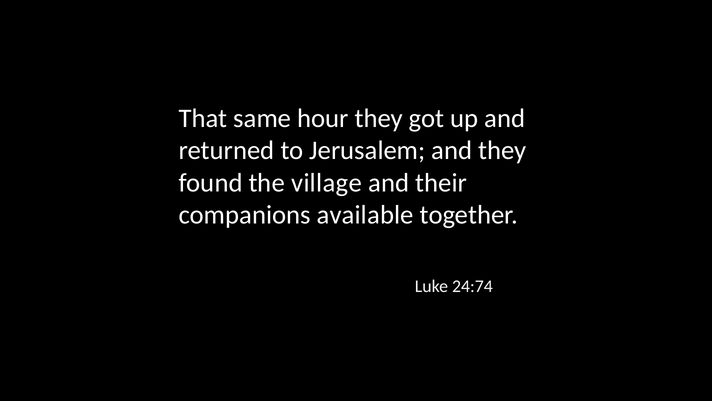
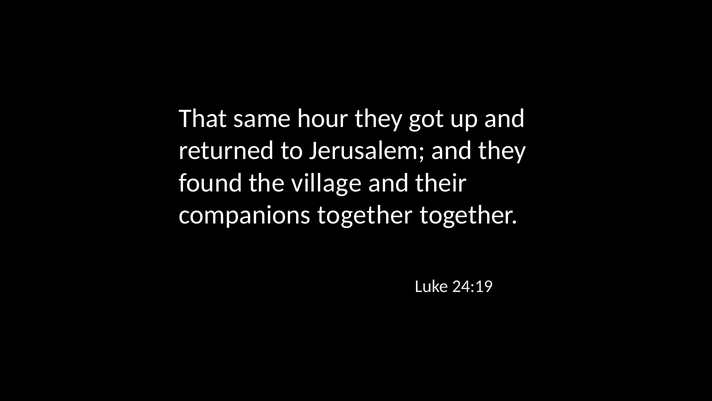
companions available: available -> together
24:74: 24:74 -> 24:19
